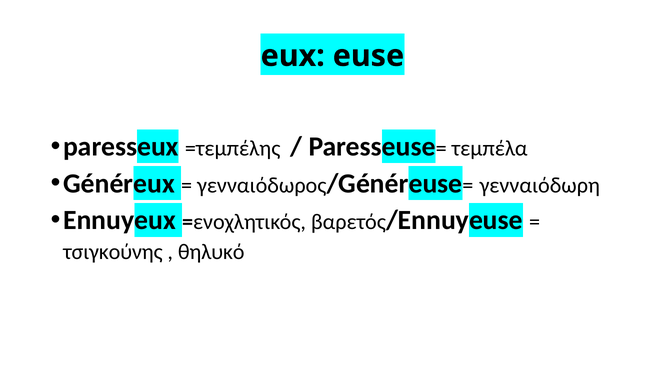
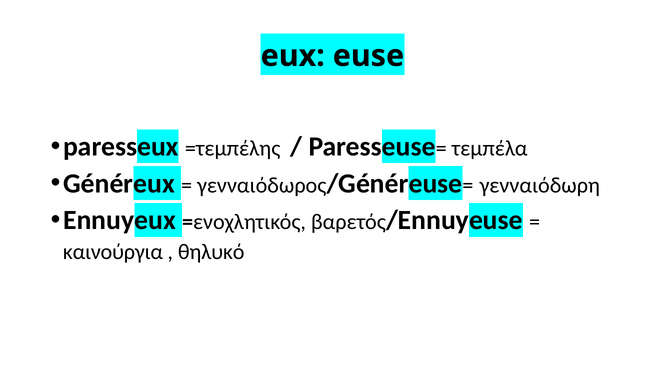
τσιγκούνης: τσιγκούνης -> καινούργια
